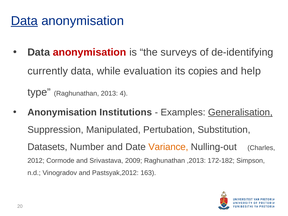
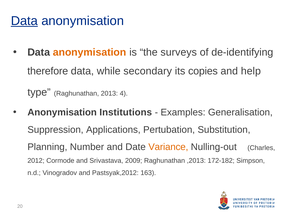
anonymisation at (90, 52) colour: red -> orange
currently: currently -> therefore
evaluation: evaluation -> secondary
Generalisation underline: present -> none
Manipulated: Manipulated -> Applications
Datasets: Datasets -> Planning
